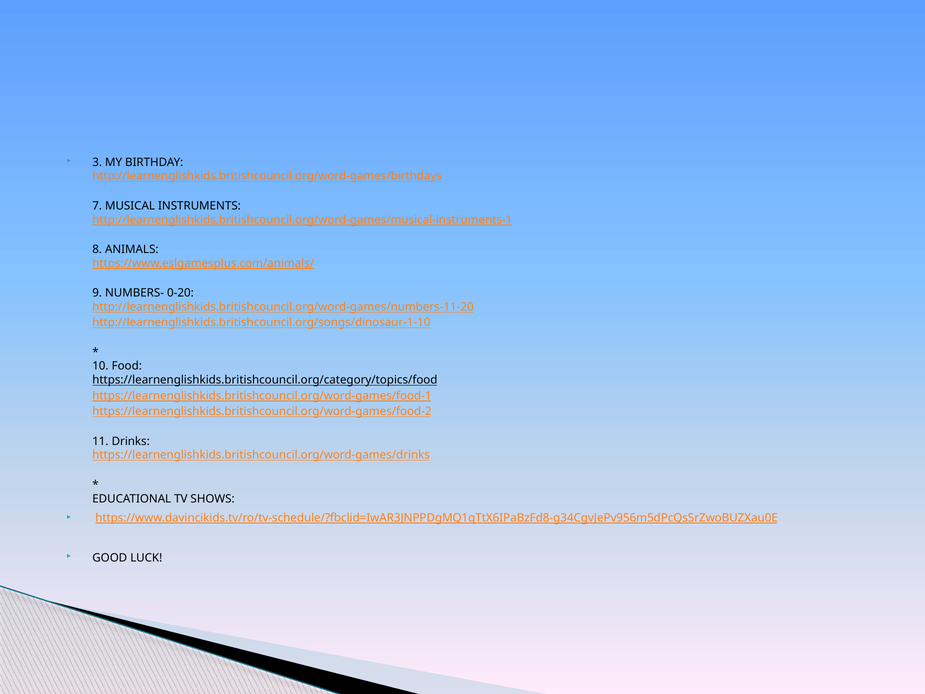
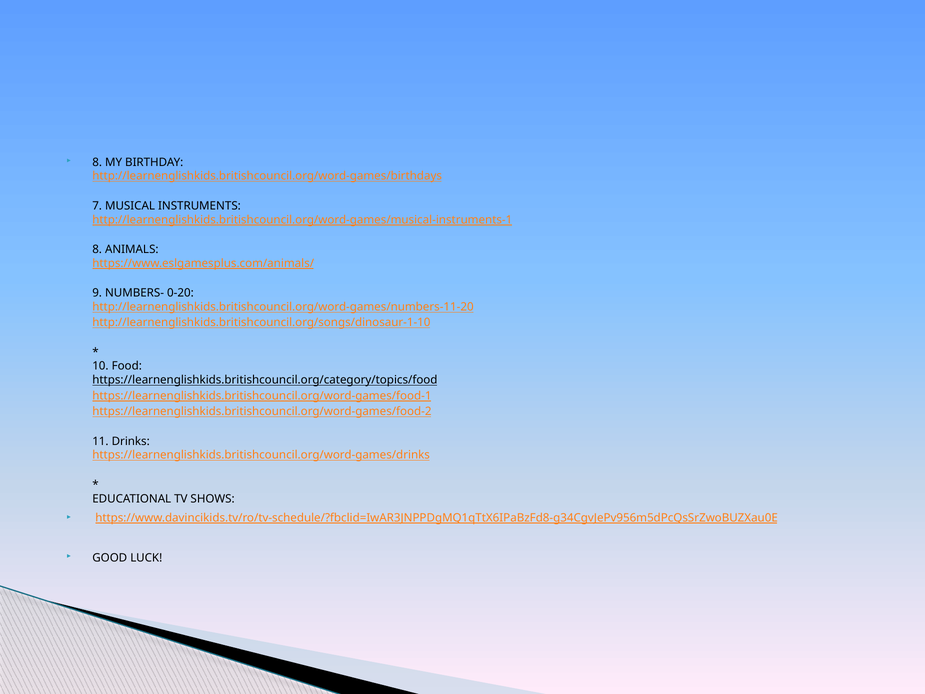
3 at (97, 162): 3 -> 8
